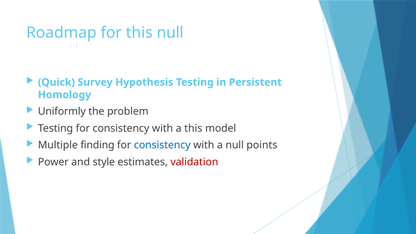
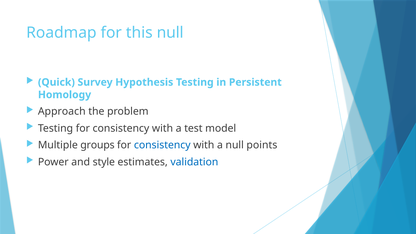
Uniformly: Uniformly -> Approach
a this: this -> test
finding: finding -> groups
validation colour: red -> blue
